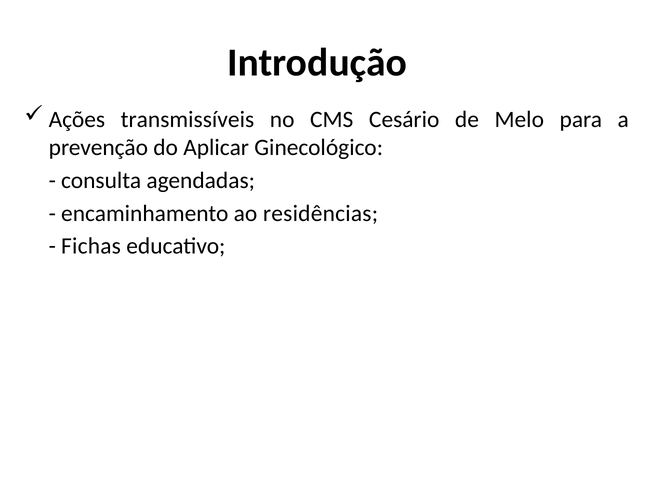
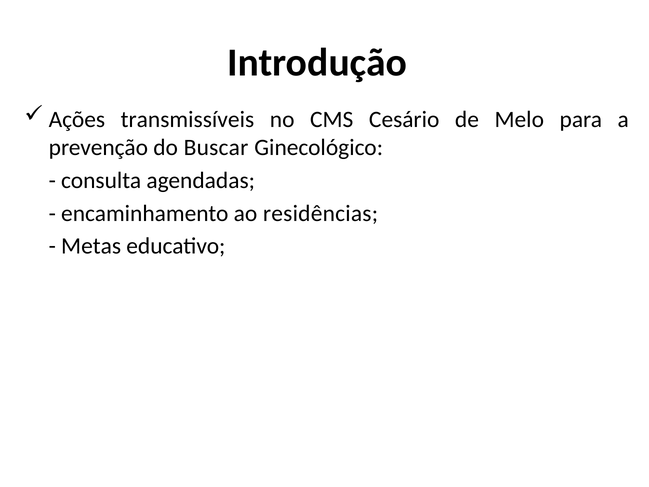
Aplicar: Aplicar -> Buscar
Fichas: Fichas -> Metas
